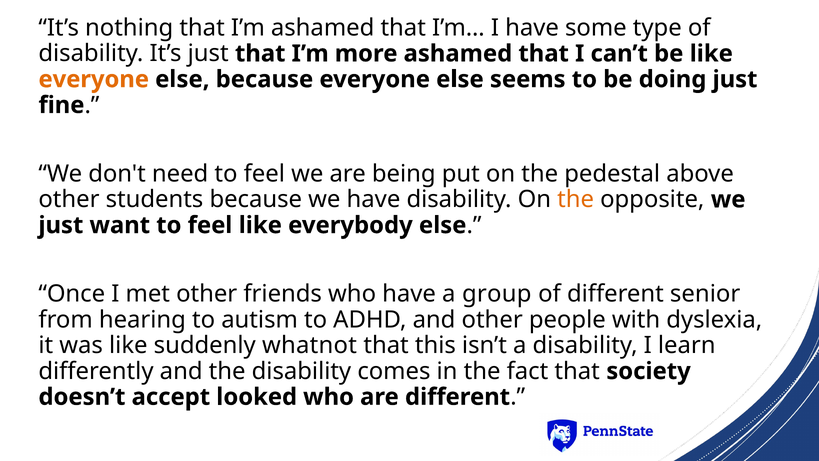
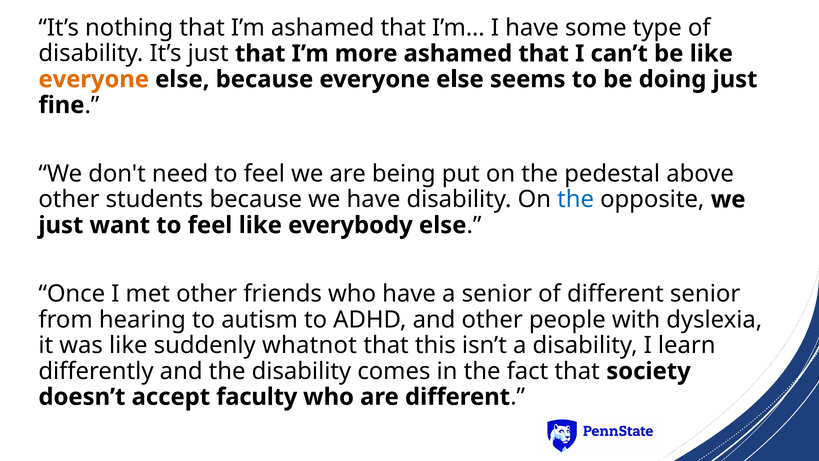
the at (576, 199) colour: orange -> blue
a group: group -> senior
looked: looked -> faculty
